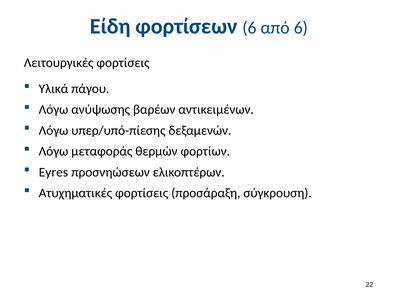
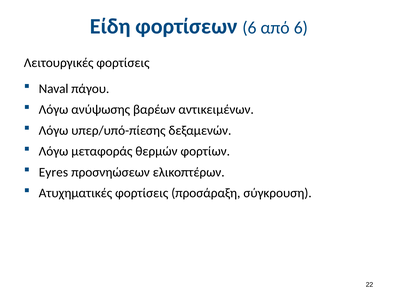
Υλικά: Υλικά -> Naval
